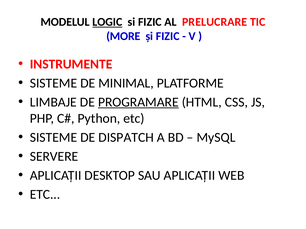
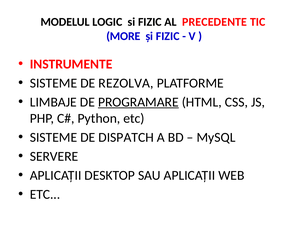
LOGIC underline: present -> none
PRELUCRARE: PRELUCRARE -> PRECEDENTE
MINIMAL: MINIMAL -> REZOLVA
